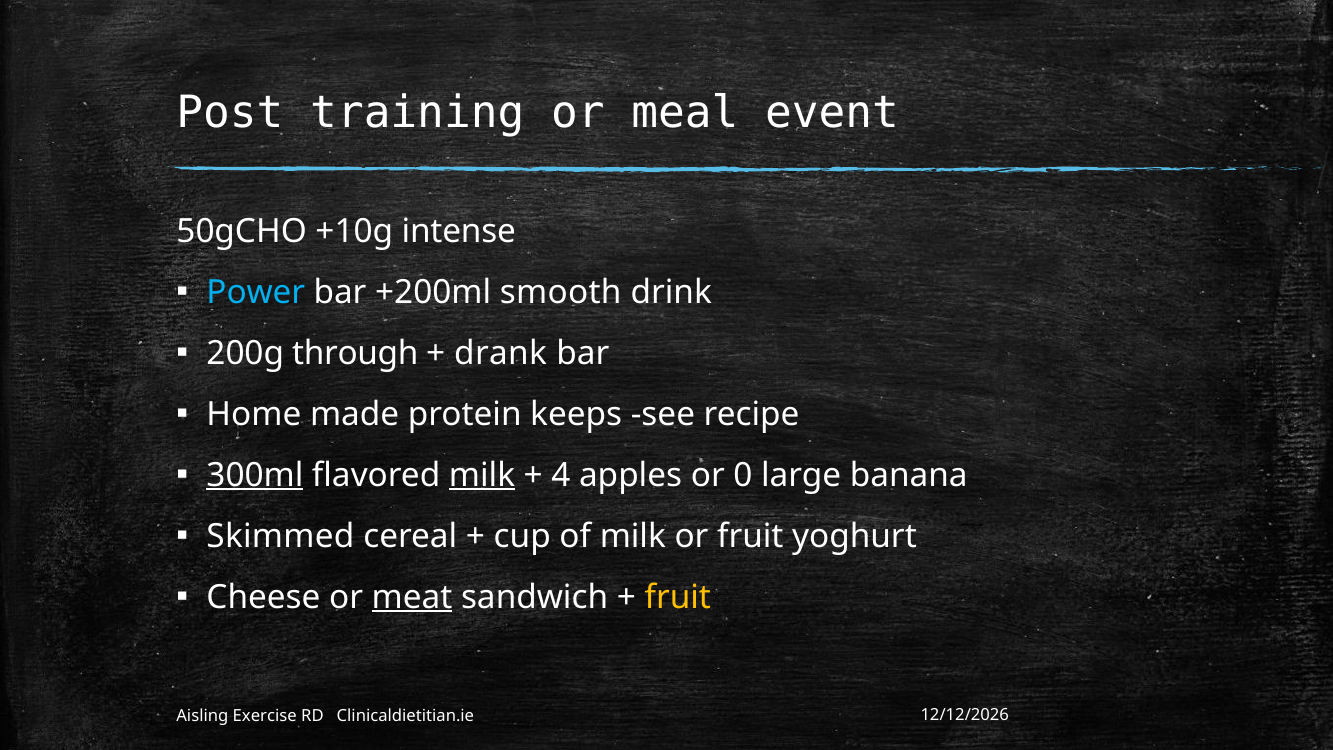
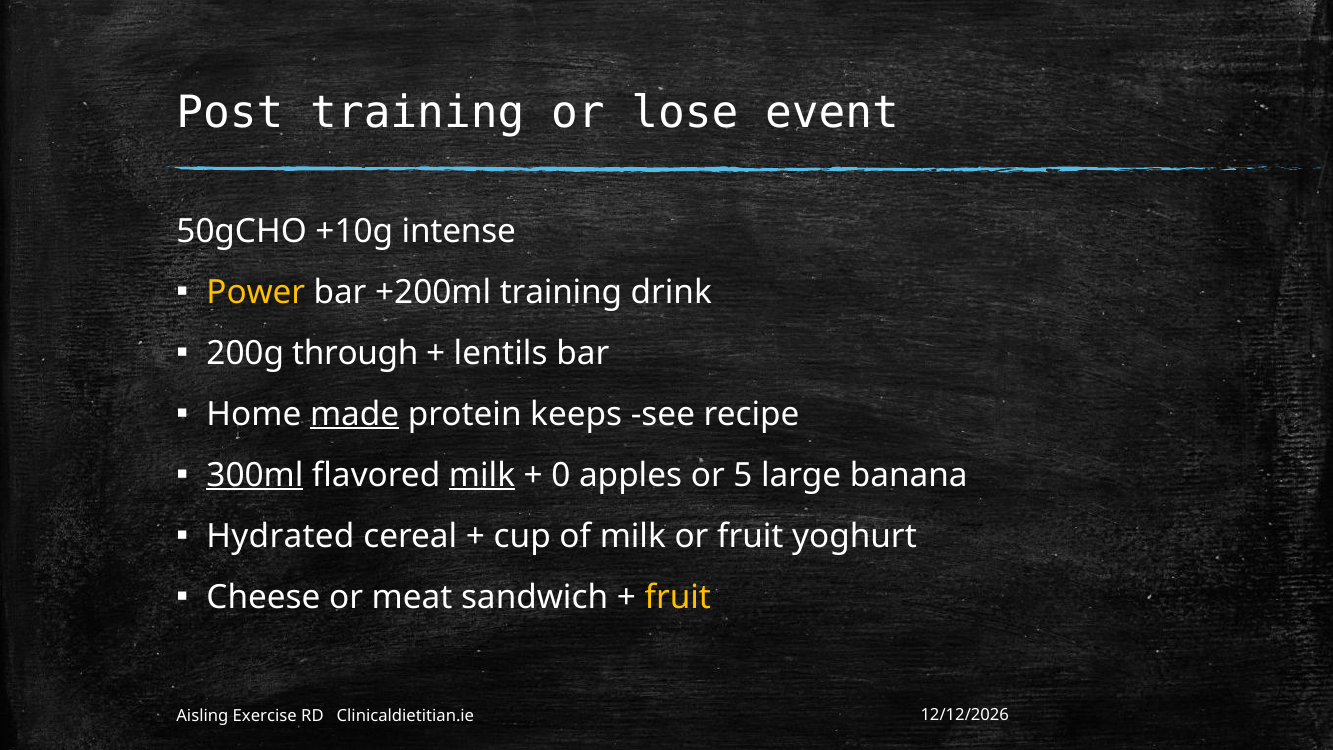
meal: meal -> lose
Power colour: light blue -> yellow
+200ml smooth: smooth -> training
drank: drank -> lentils
made underline: none -> present
4: 4 -> 0
0: 0 -> 5
Skimmed: Skimmed -> Hydrated
meat underline: present -> none
